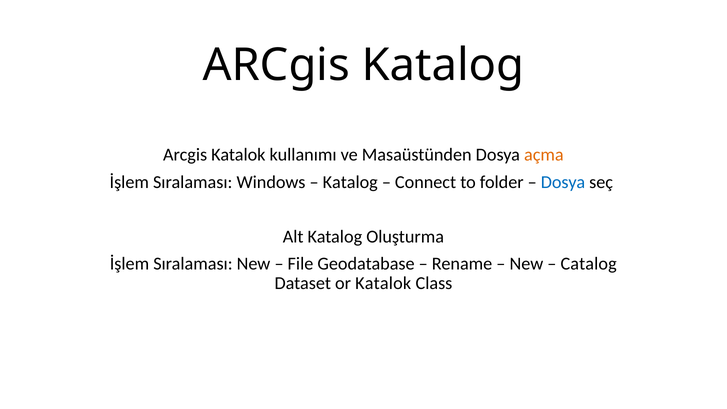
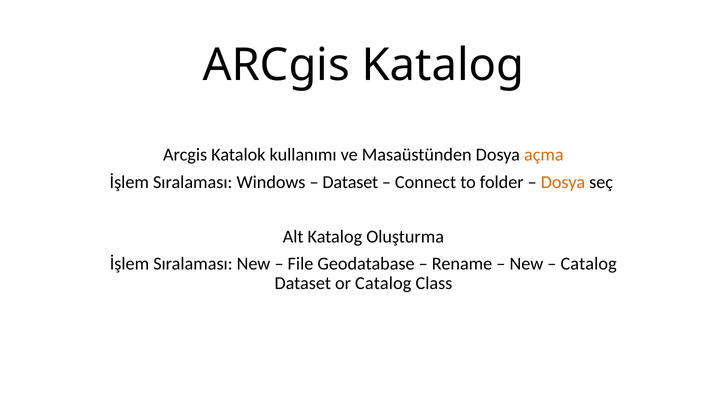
Katalog at (350, 182): Katalog -> Dataset
Dosya at (563, 182) colour: blue -> orange
or Katalok: Katalok -> Catalog
